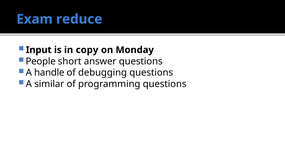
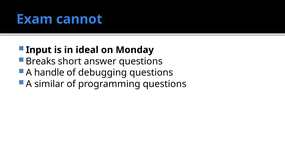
reduce: reduce -> cannot
copy: copy -> ideal
People: People -> Breaks
